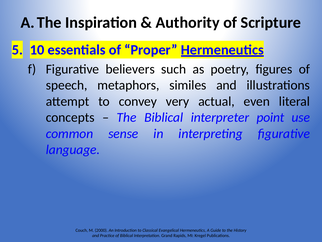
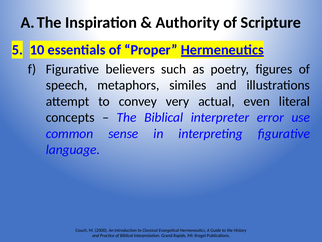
point: point -> error
